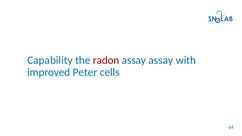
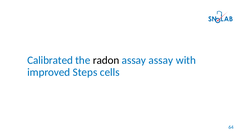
Capability: Capability -> Calibrated
radon colour: red -> black
Peter: Peter -> Steps
